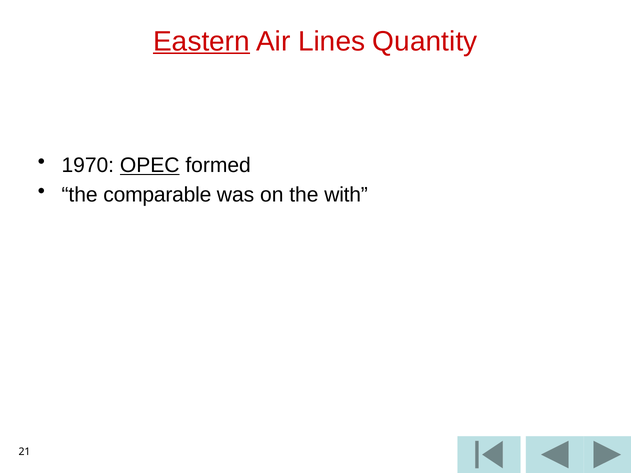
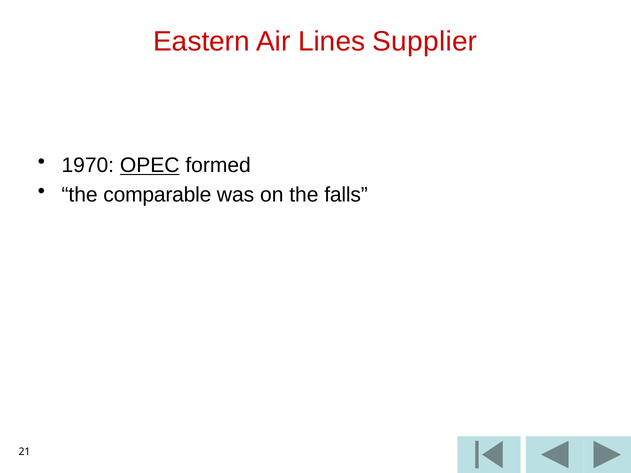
Eastern underline: present -> none
Quantity: Quantity -> Supplier
with: with -> falls
